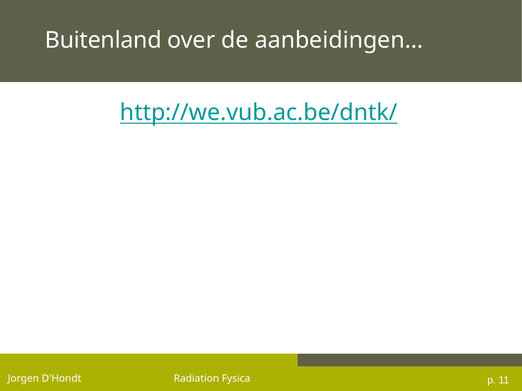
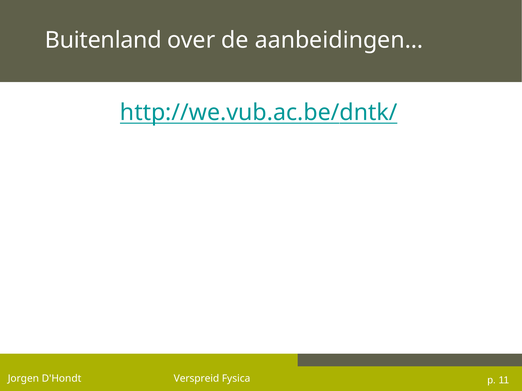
Radiation: Radiation -> Verspreid
